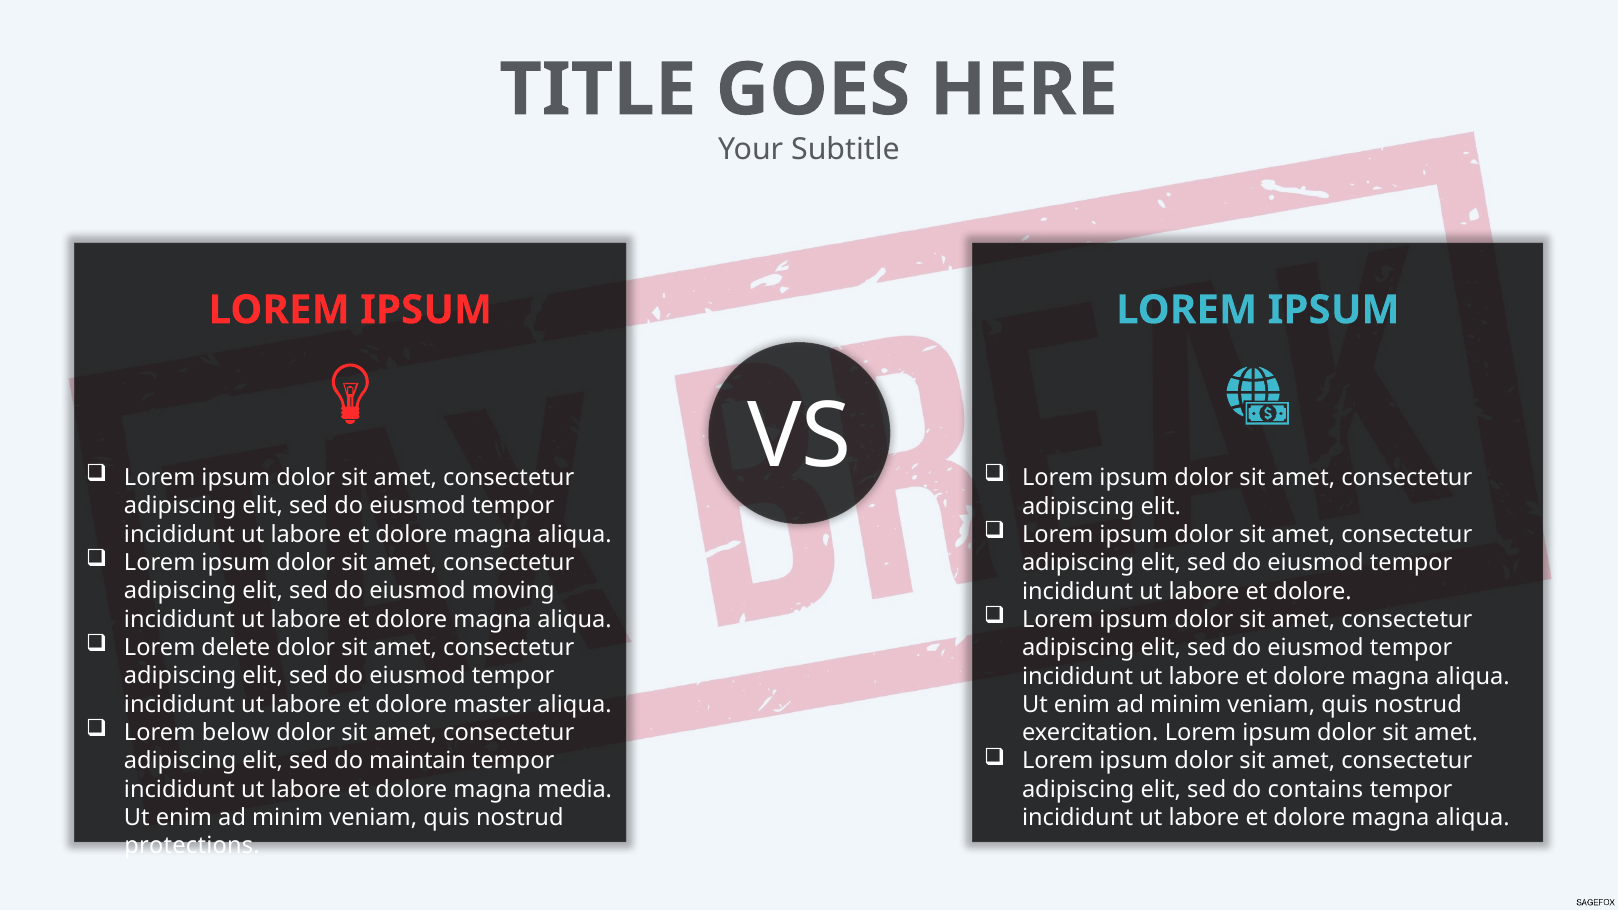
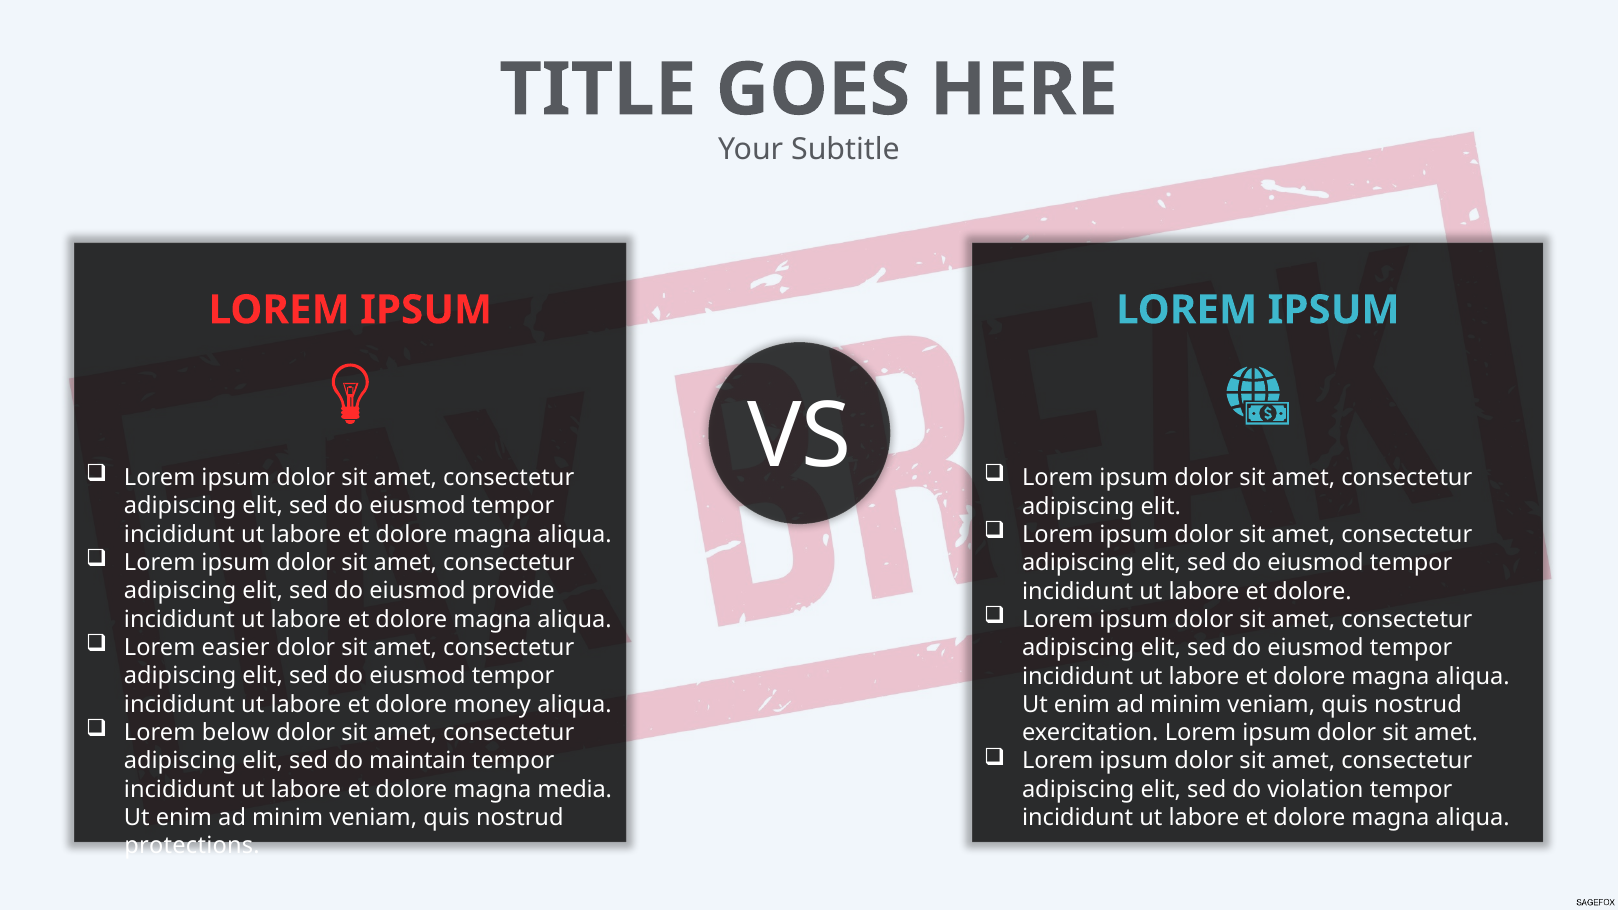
moving: moving -> provide
delete: delete -> easier
master: master -> money
contains: contains -> violation
